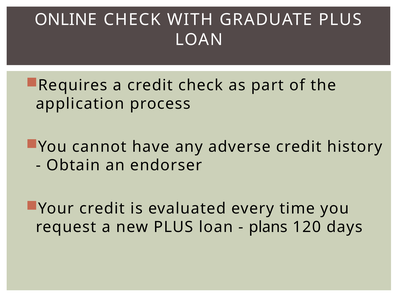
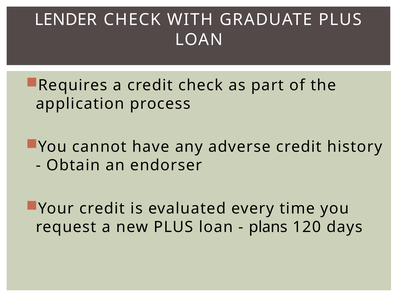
ONLINE: ONLINE -> LENDER
